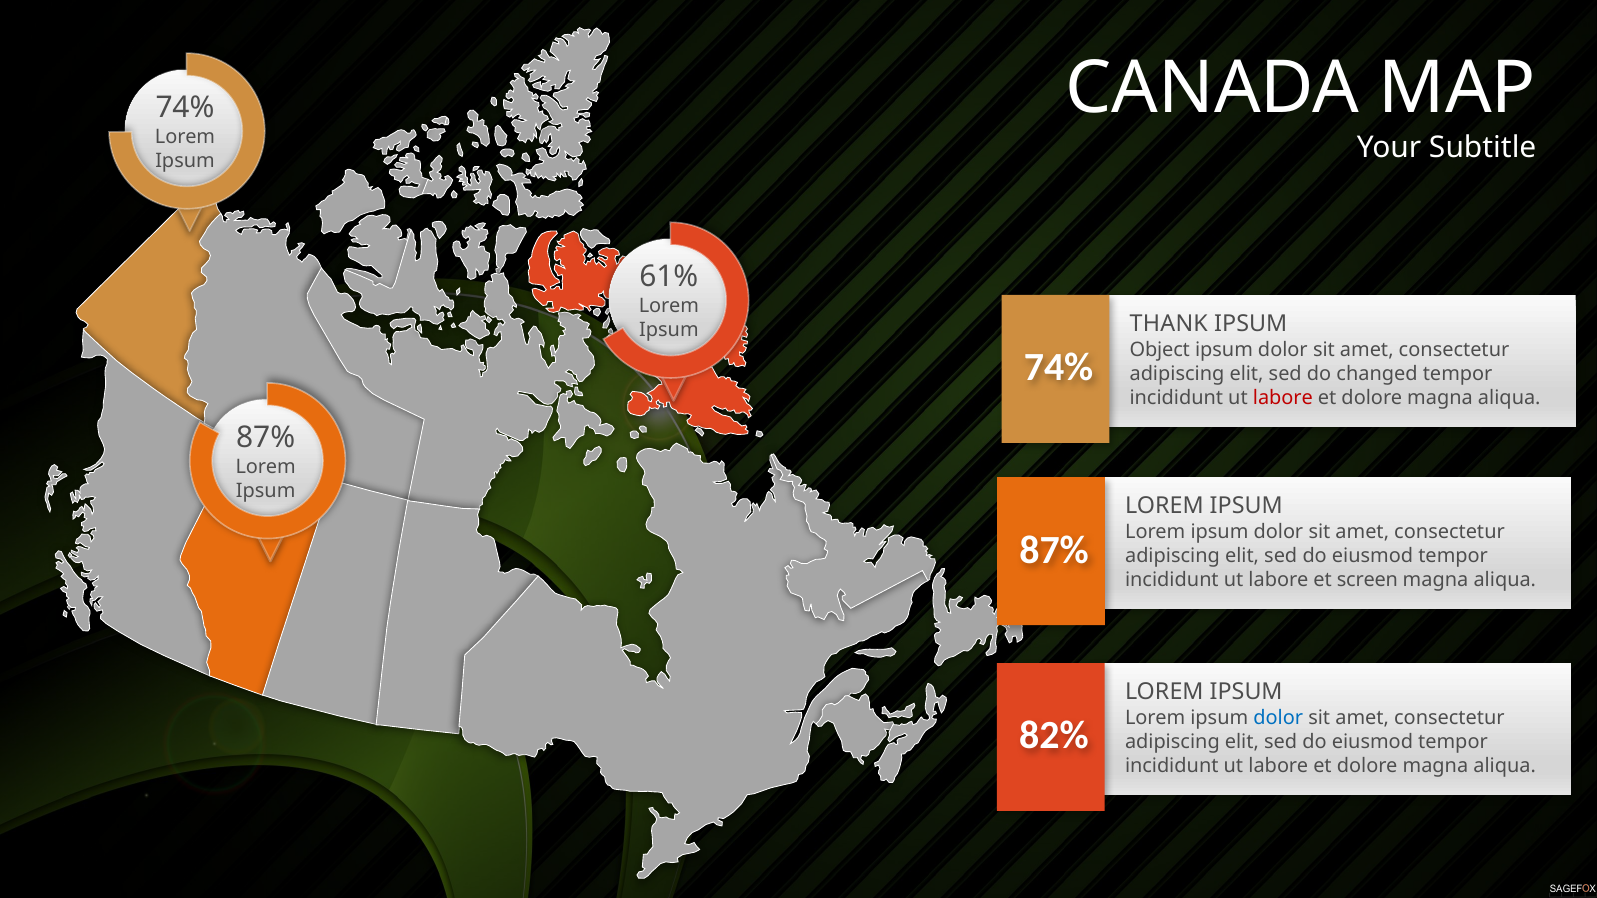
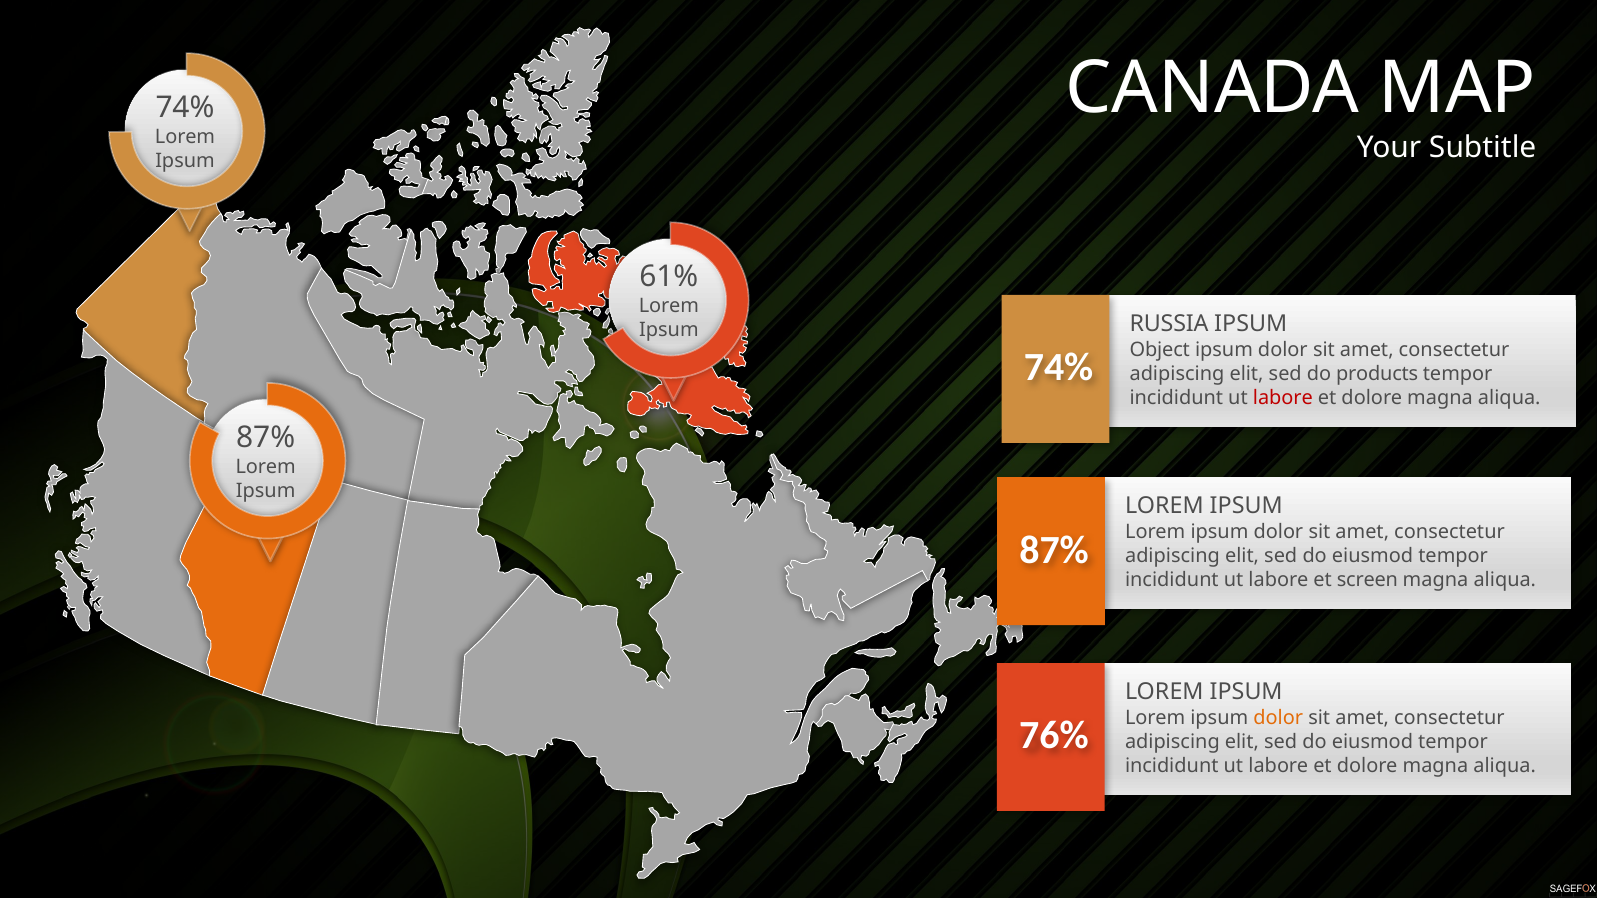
THANK: THANK -> RUSSIA
changed: changed -> products
dolor at (1278, 718) colour: blue -> orange
82%: 82% -> 76%
